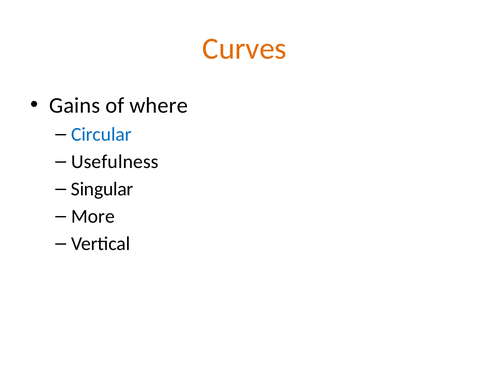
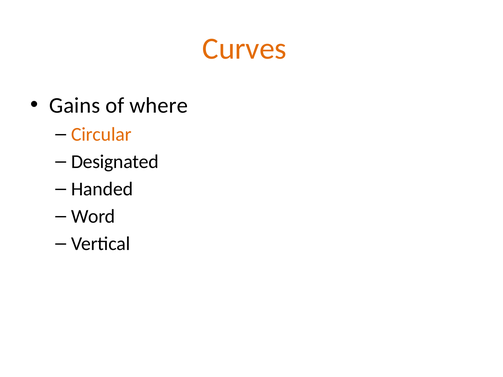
Circular colour: blue -> orange
Usefulness: Usefulness -> Designated
Singular: Singular -> Handed
More: More -> Word
